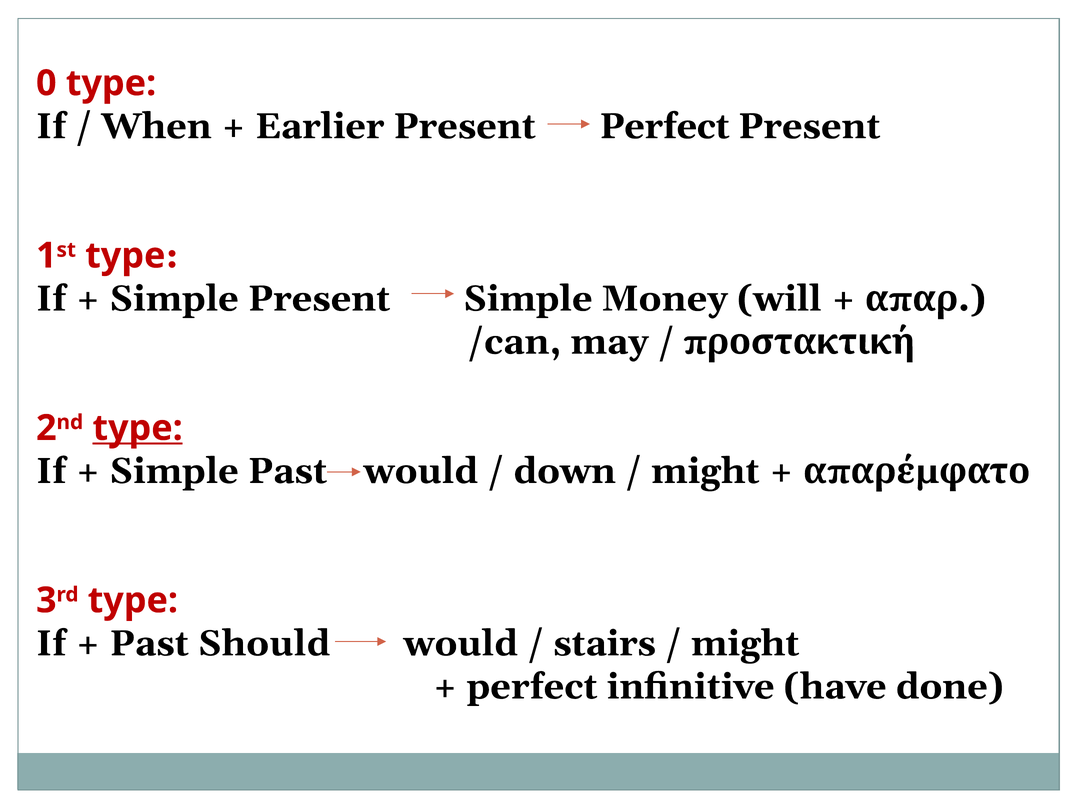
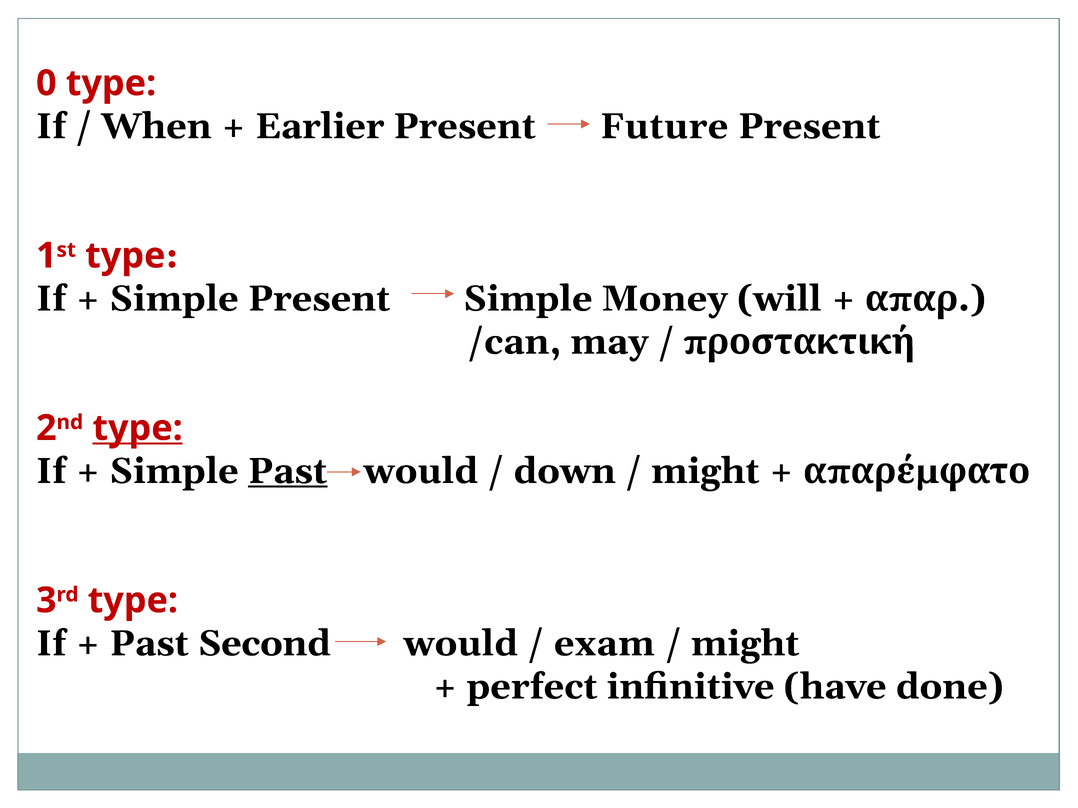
Present Perfect: Perfect -> Future
Past at (288, 471) underline: none -> present
Should: Should -> Second
stairs: stairs -> exam
